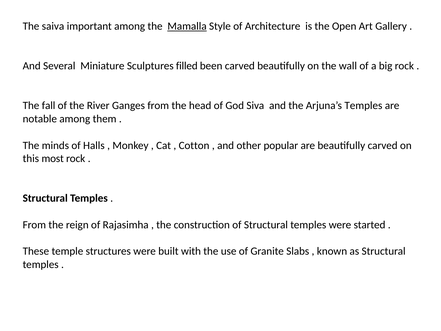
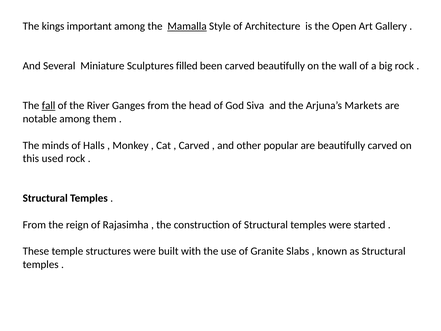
saiva: saiva -> kings
fall underline: none -> present
Arjuna’s Temples: Temples -> Markets
Cotton at (194, 145): Cotton -> Carved
most: most -> used
